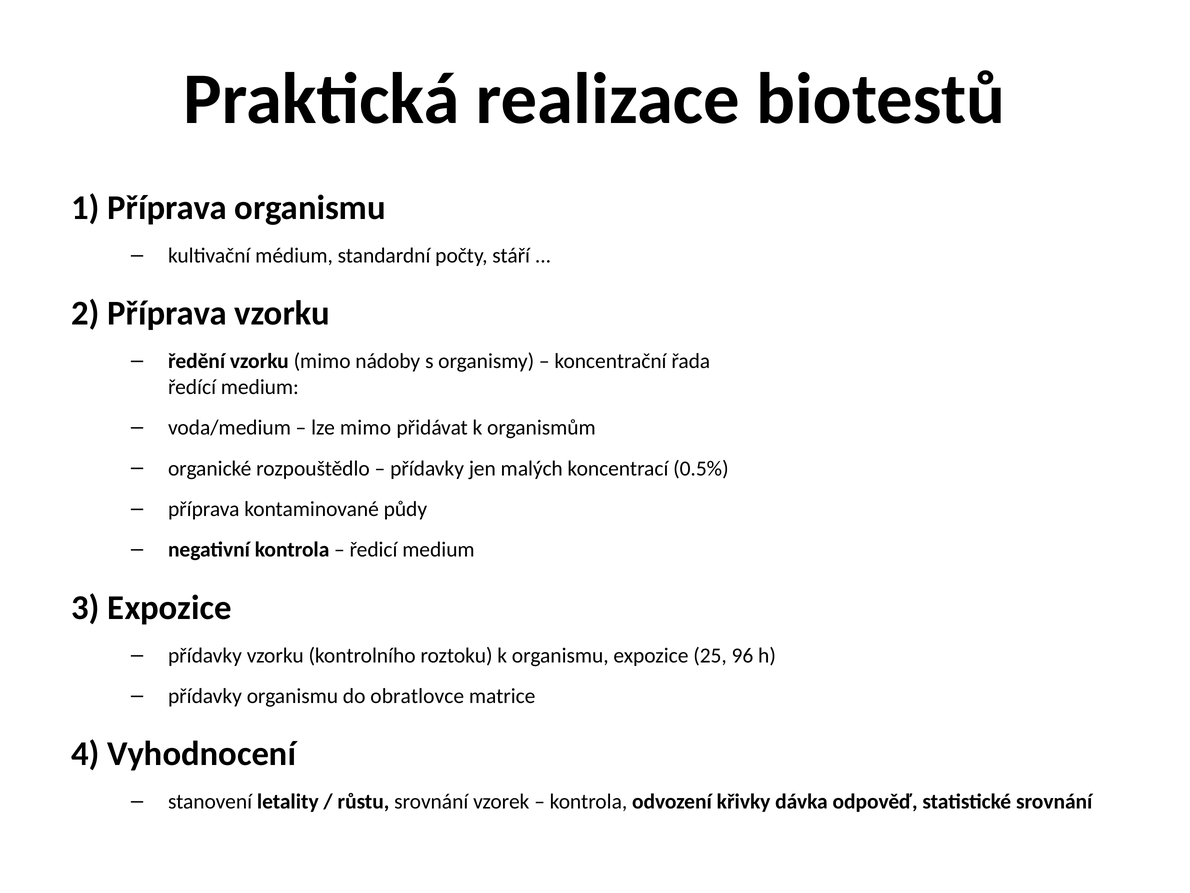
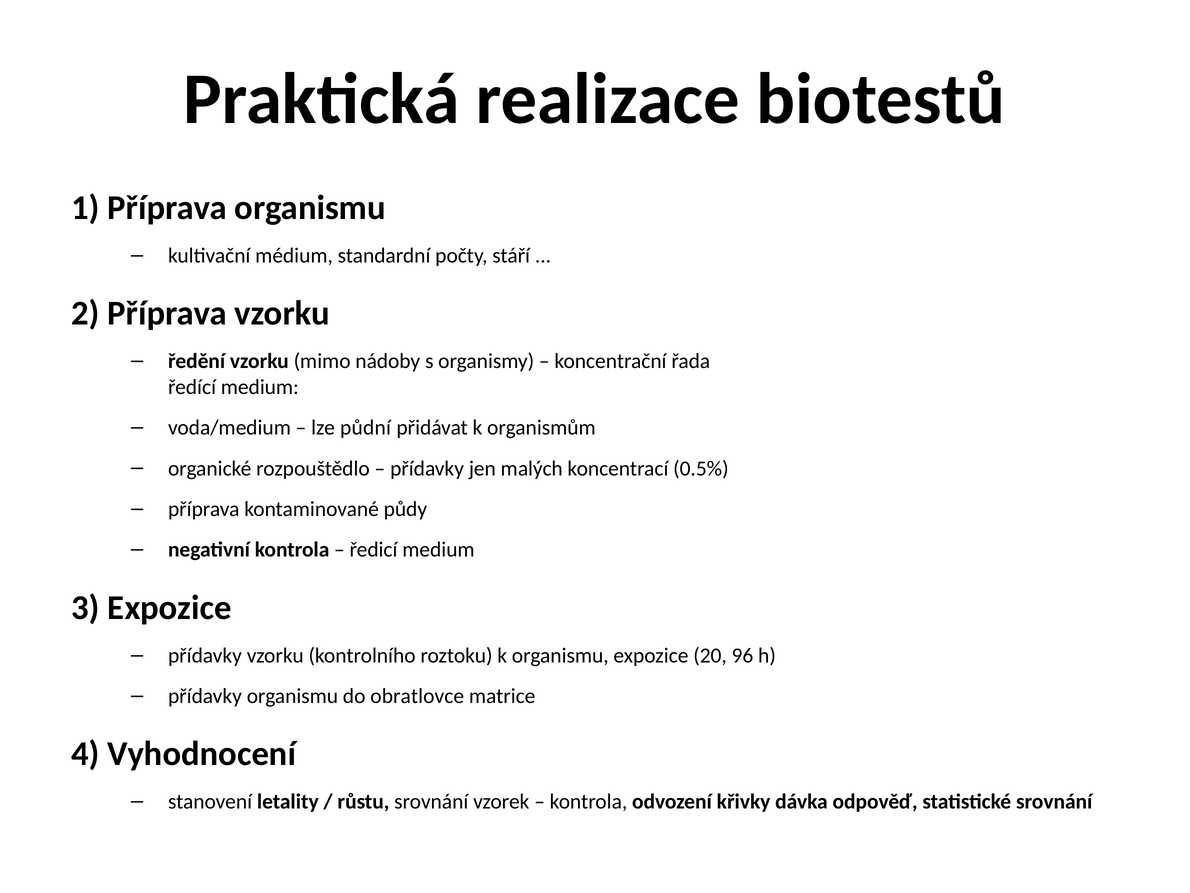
lze mimo: mimo -> půdní
25: 25 -> 20
